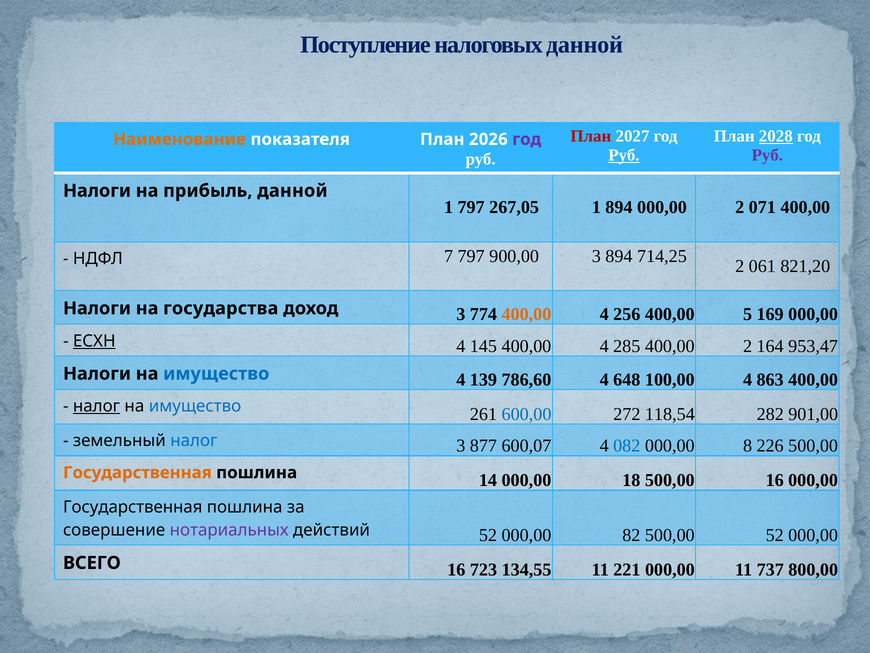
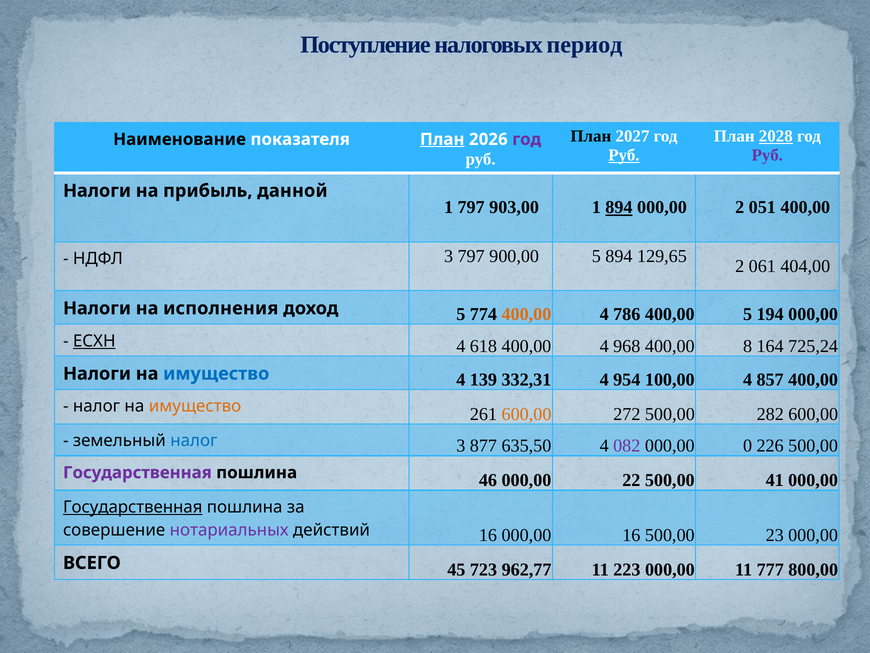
налоговых данной: данной -> период
План at (591, 136) colour: red -> black
Наименование colour: orange -> black
План at (442, 139) underline: none -> present
267,05: 267,05 -> 903,00
894 at (619, 207) underline: none -> present
071: 071 -> 051
НДФЛ 7: 7 -> 3
900,00 3: 3 -> 5
714,25: 714,25 -> 129,65
821,20: 821,20 -> 404,00
государства: государства -> исполнения
доход 3: 3 -> 5
256: 256 -> 786
169: 169 -> 194
145: 145 -> 618
285: 285 -> 968
400,00 2: 2 -> 8
953,47: 953,47 -> 725,24
786,60: 786,60 -> 332,31
648: 648 -> 954
863: 863 -> 857
налог at (97, 406) underline: present -> none
имущество at (195, 406) colour: blue -> orange
600,00 at (527, 414) colour: blue -> orange
272 118,54: 118,54 -> 500,00
282 901,00: 901,00 -> 600,00
600,07: 600,07 -> 635,50
082 colour: blue -> purple
8: 8 -> 0
Государственная at (137, 472) colour: orange -> purple
14: 14 -> 46
18: 18 -> 22
500,00 16: 16 -> 41
Государственная at (133, 507) underline: none -> present
действий 52: 52 -> 16
000,00 82: 82 -> 16
500,00 52: 52 -> 23
ВСЕГО 16: 16 -> 45
134,55: 134,55 -> 962,77
221: 221 -> 223
737: 737 -> 777
